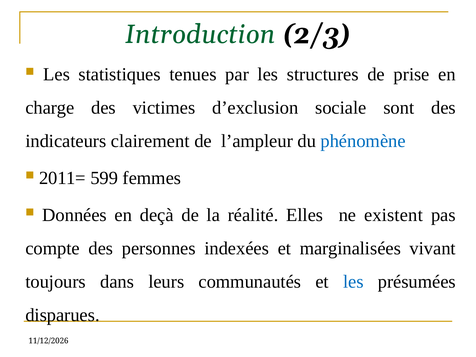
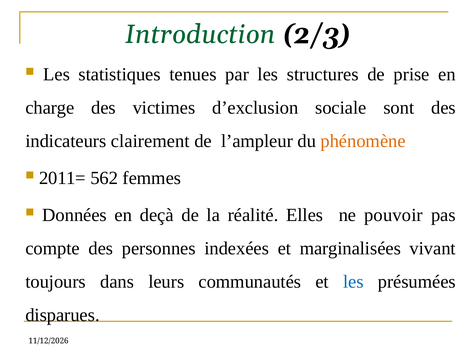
phénomène colour: blue -> orange
599: 599 -> 562
existent: existent -> pouvoir
